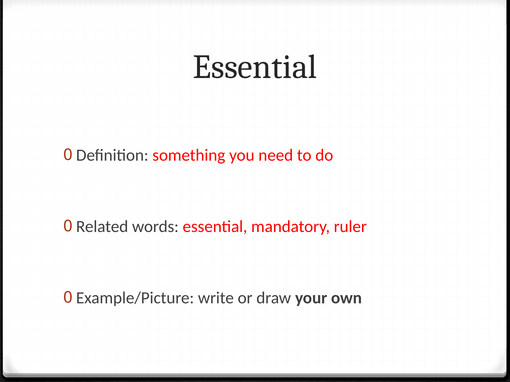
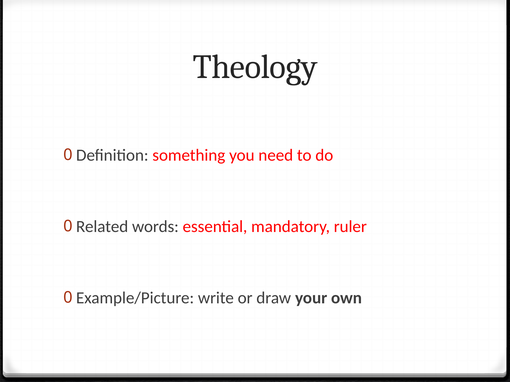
Essential at (255, 67): Essential -> Theology
